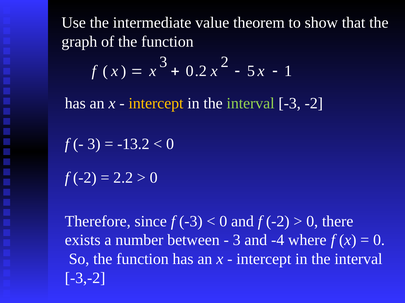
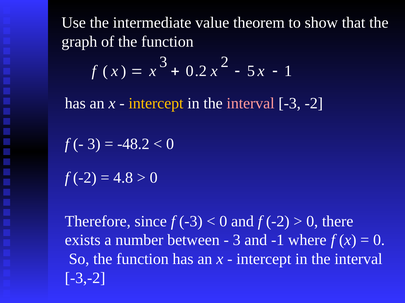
interval at (251, 104) colour: light green -> pink
-13.2: -13.2 -> -48.2
2.2: 2.2 -> 4.8
-4: -4 -> -1
